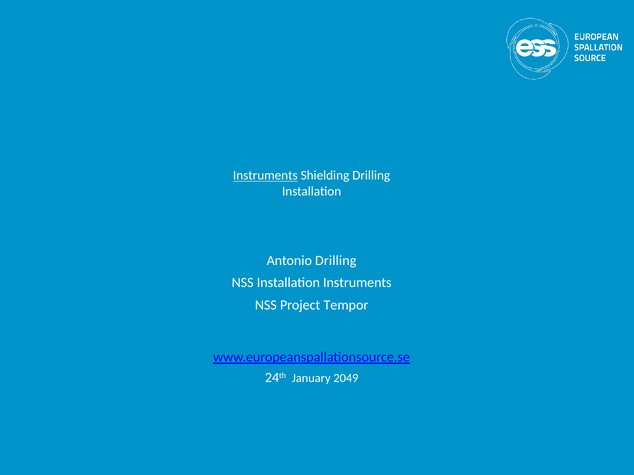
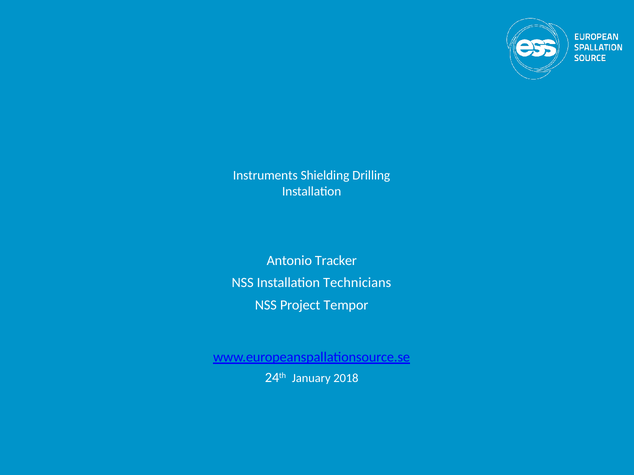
Instruments at (265, 176) underline: present -> none
Antonio Drilling: Drilling -> Tracker
Installation Instruments: Instruments -> Technicians
2049: 2049 -> 2018
